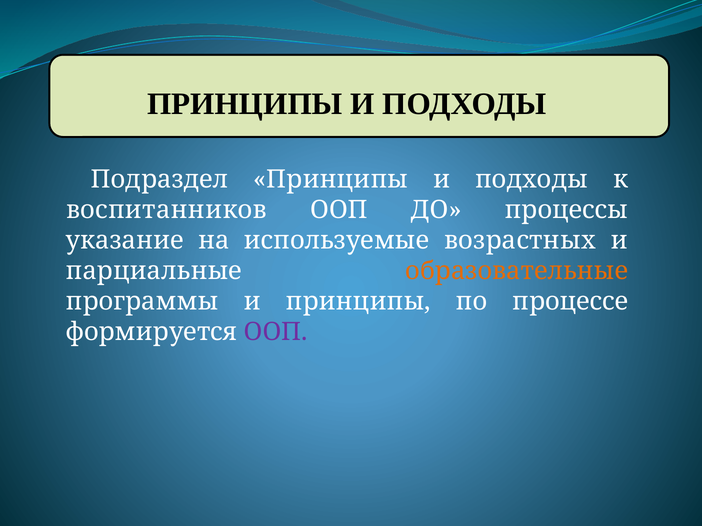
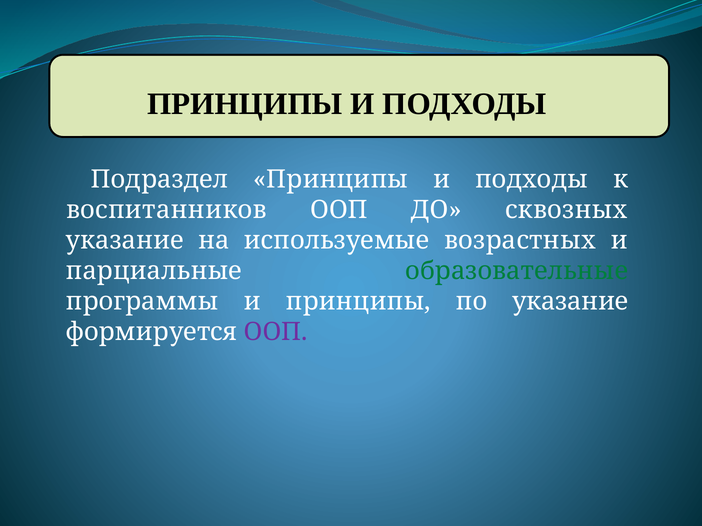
процессы: процессы -> сквозных
образовательные colour: orange -> green
по процессе: процессе -> указание
